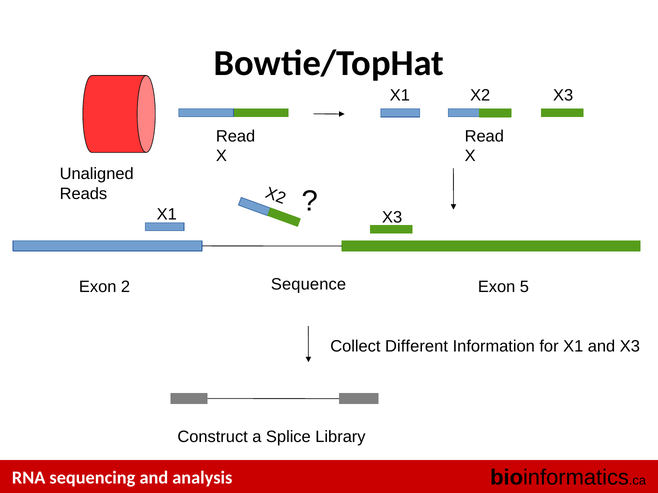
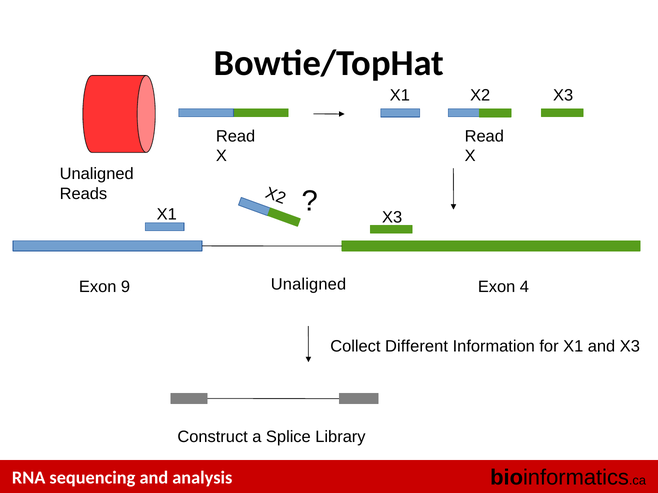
Sequence at (308, 285): Sequence -> Unaligned
Exon 2: 2 -> 9
5: 5 -> 4
